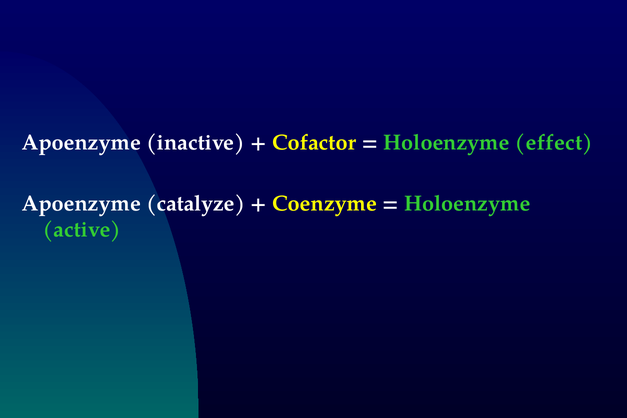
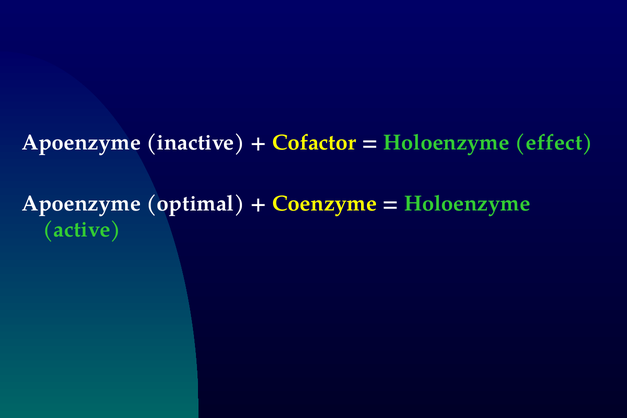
catalyze: catalyze -> optimal
